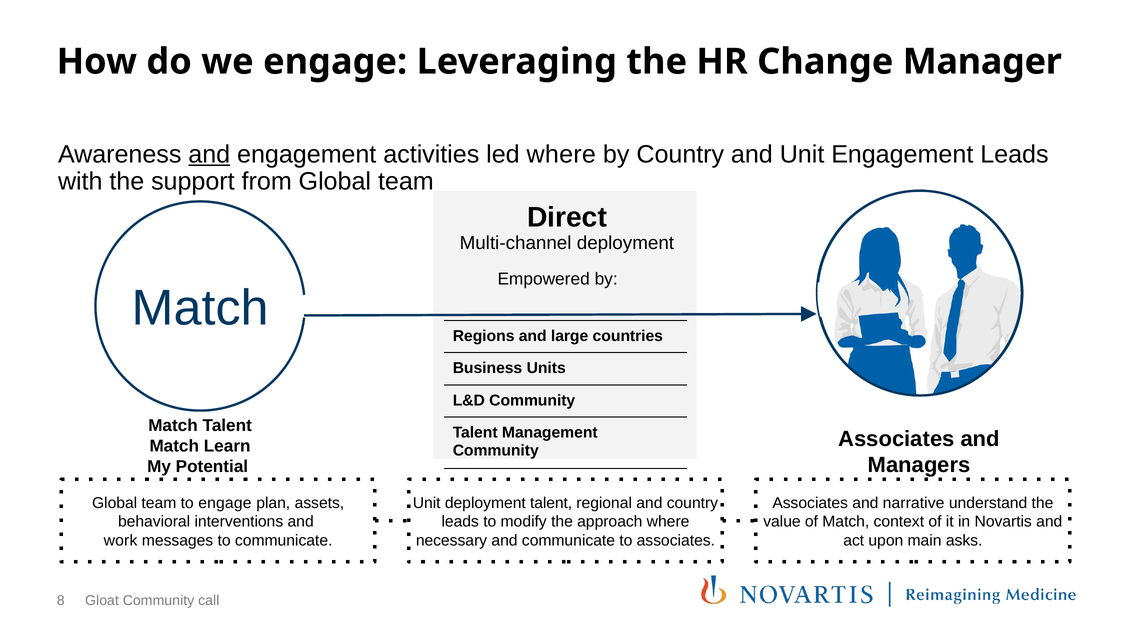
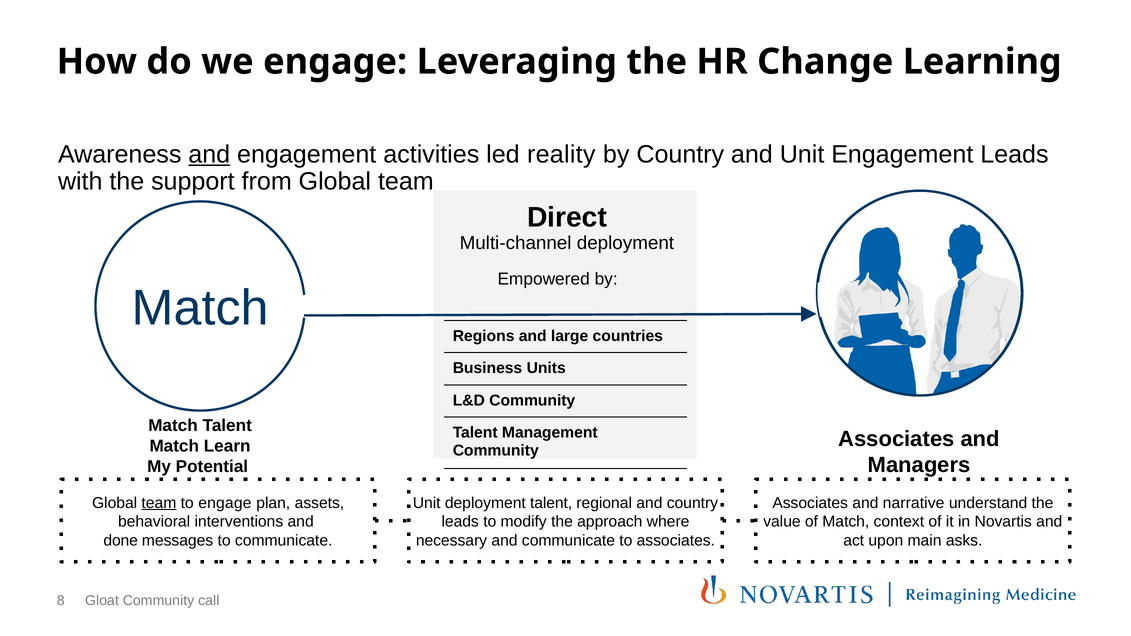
Manager: Manager -> Learning
led where: where -> reality
team at (159, 503) underline: none -> present
work: work -> done
